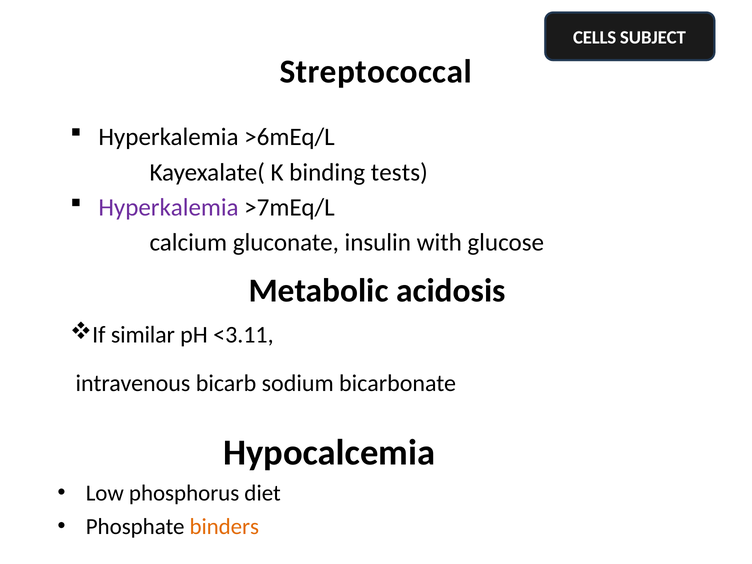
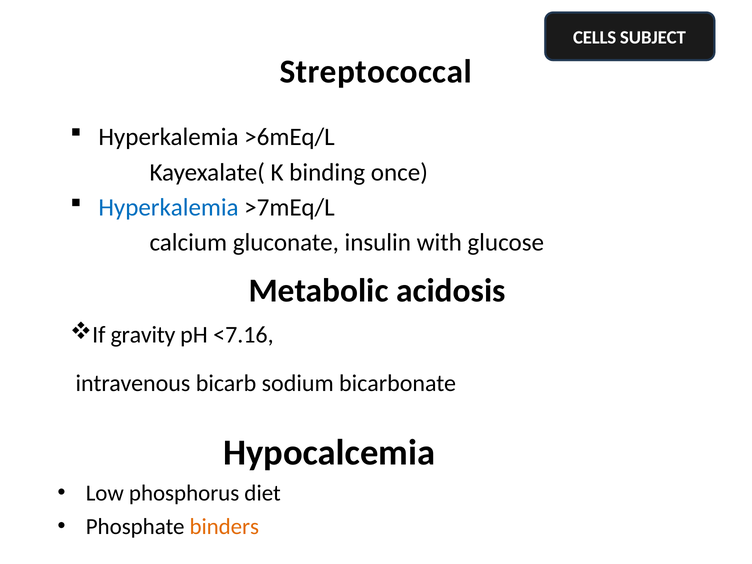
tests: tests -> once
Hyperkalemia at (169, 207) colour: purple -> blue
similar: similar -> gravity
<3.11: <3.11 -> <7.16
